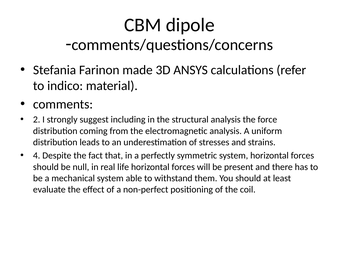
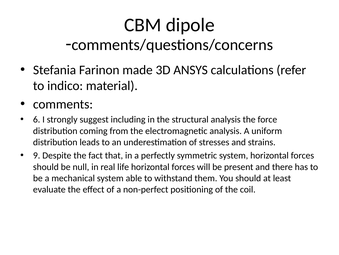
2: 2 -> 6
4: 4 -> 9
